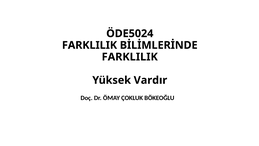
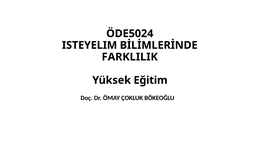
FARKLILIK at (90, 45): FARKLILIK -> ISTEYELIM
Vardır: Vardır -> Eğitim
